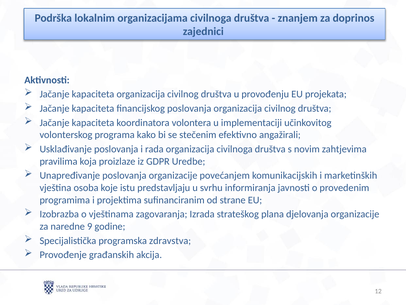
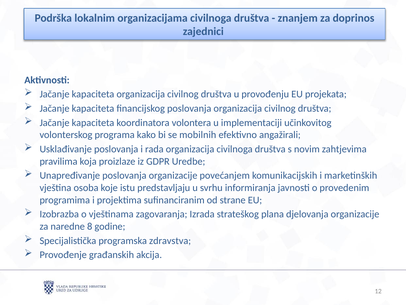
stečenim: stečenim -> mobilnih
9: 9 -> 8
